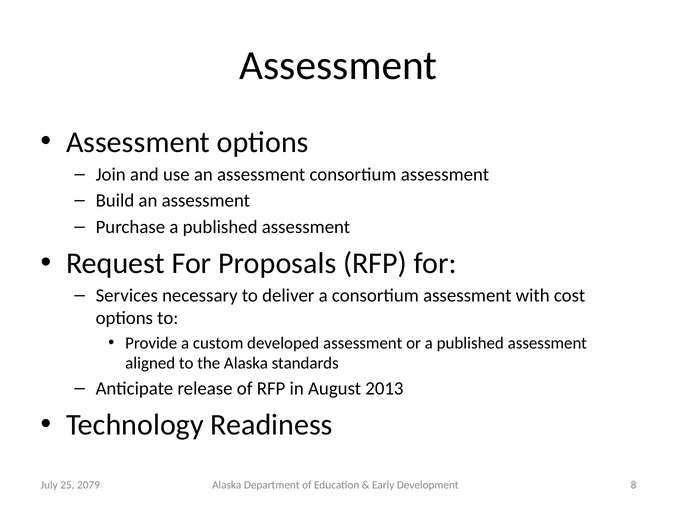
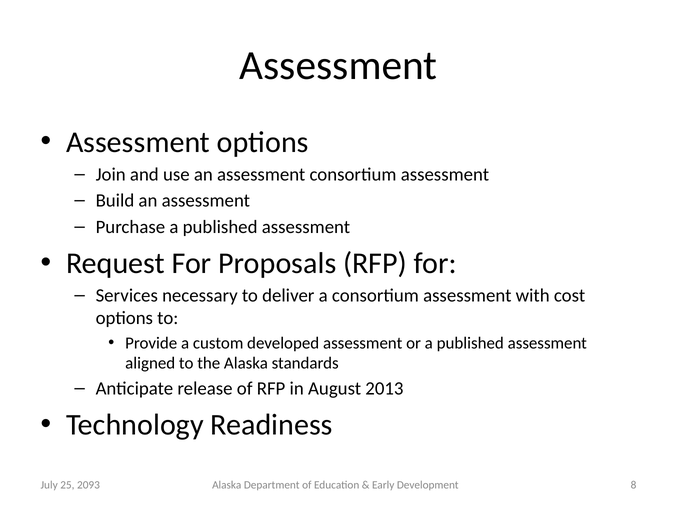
2079: 2079 -> 2093
